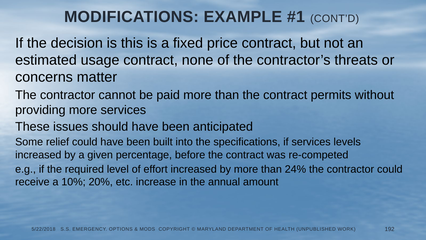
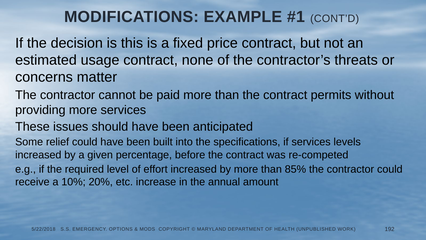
24%: 24% -> 85%
